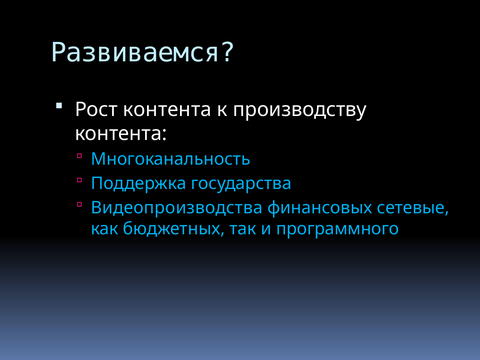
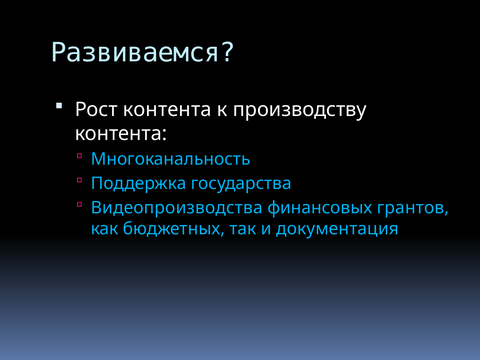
сетевые: сетевые -> грантов
программного: программного -> документация
